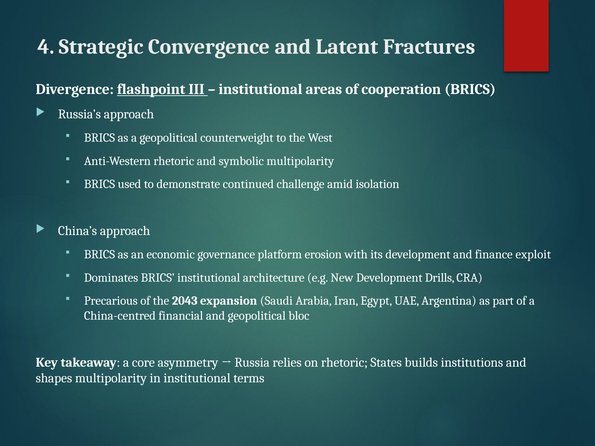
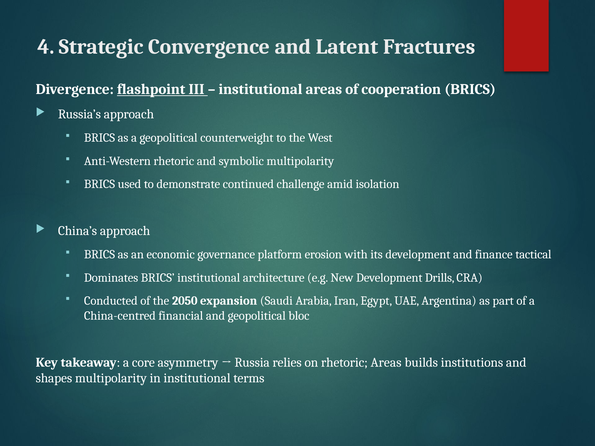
exploit: exploit -> tactical
Precarious: Precarious -> Conducted
2043: 2043 -> 2050
rhetoric States: States -> Areas
